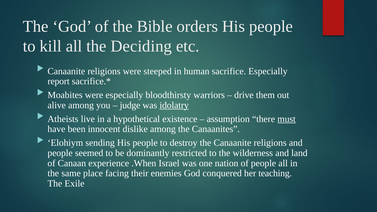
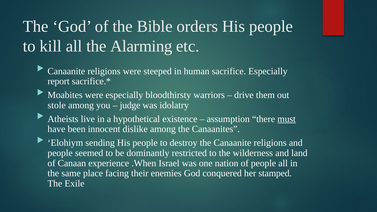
Deciding: Deciding -> Alarming
alive: alive -> stole
idolatry underline: present -> none
teaching: teaching -> stamped
